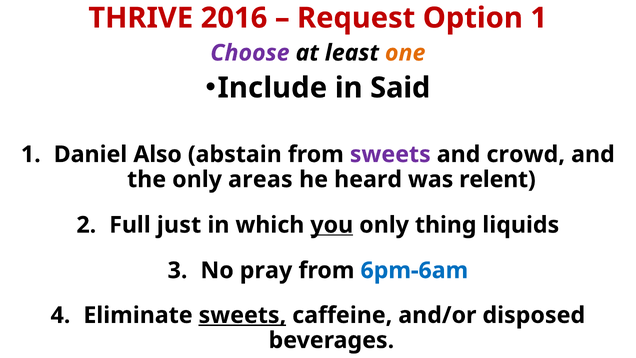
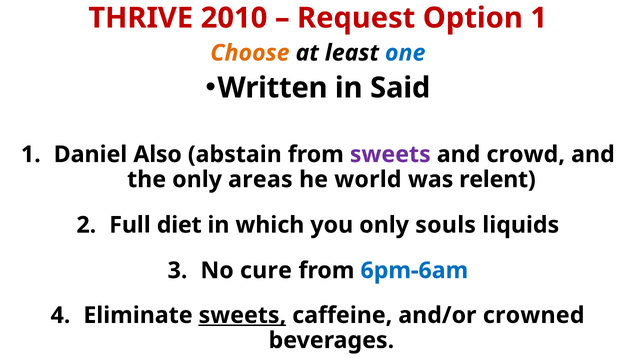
2016: 2016 -> 2010
Choose colour: purple -> orange
one colour: orange -> blue
Include: Include -> Written
heard: heard -> world
just: just -> diet
you underline: present -> none
thing: thing -> souls
pray: pray -> cure
disposed: disposed -> crowned
